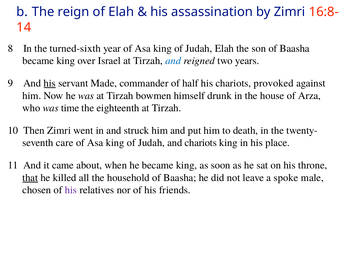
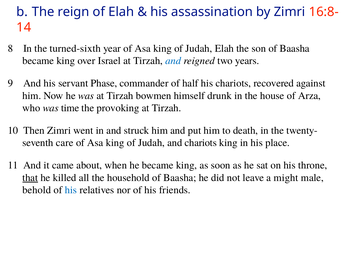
his at (50, 83) underline: present -> none
Made: Made -> Phase
provoked: provoked -> recovered
eighteenth: eighteenth -> provoking
spoke: spoke -> might
chosen: chosen -> behold
his at (71, 190) colour: purple -> blue
